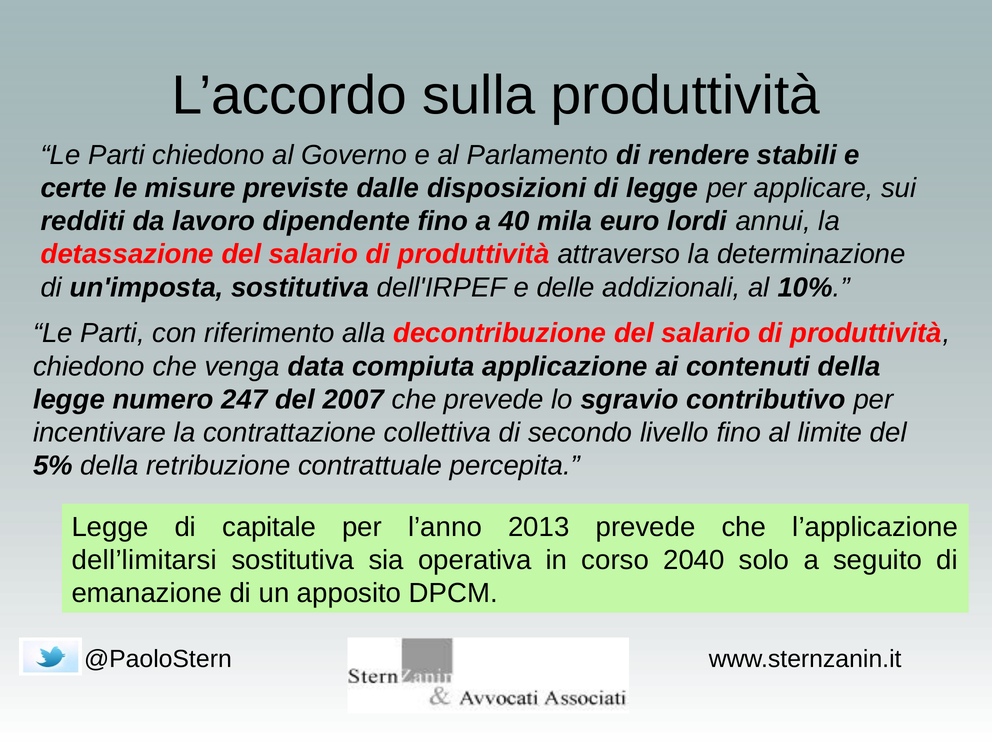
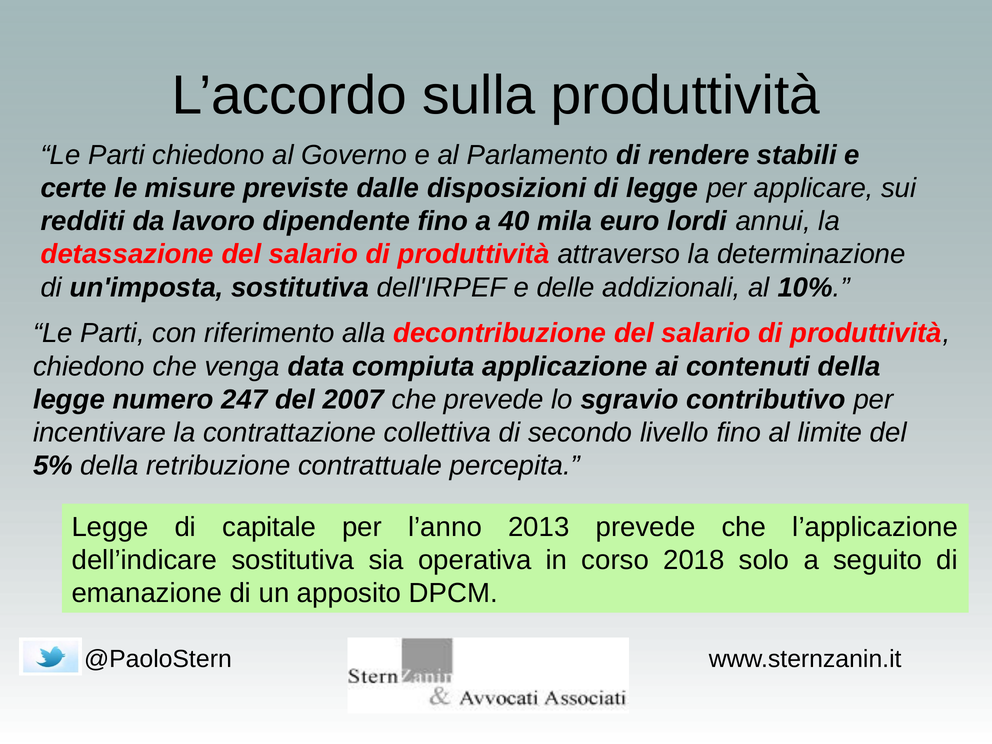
dell’limitarsi: dell’limitarsi -> dell’indicare
2040: 2040 -> 2018
